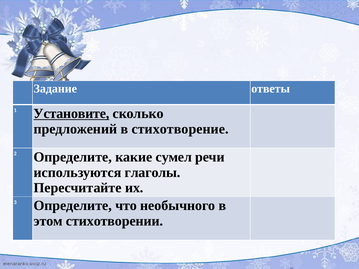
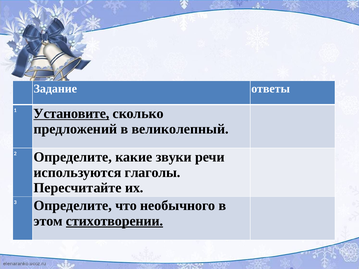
стихотворение: стихотворение -> великолепный
сумел: сумел -> звуки
стихотворении underline: none -> present
